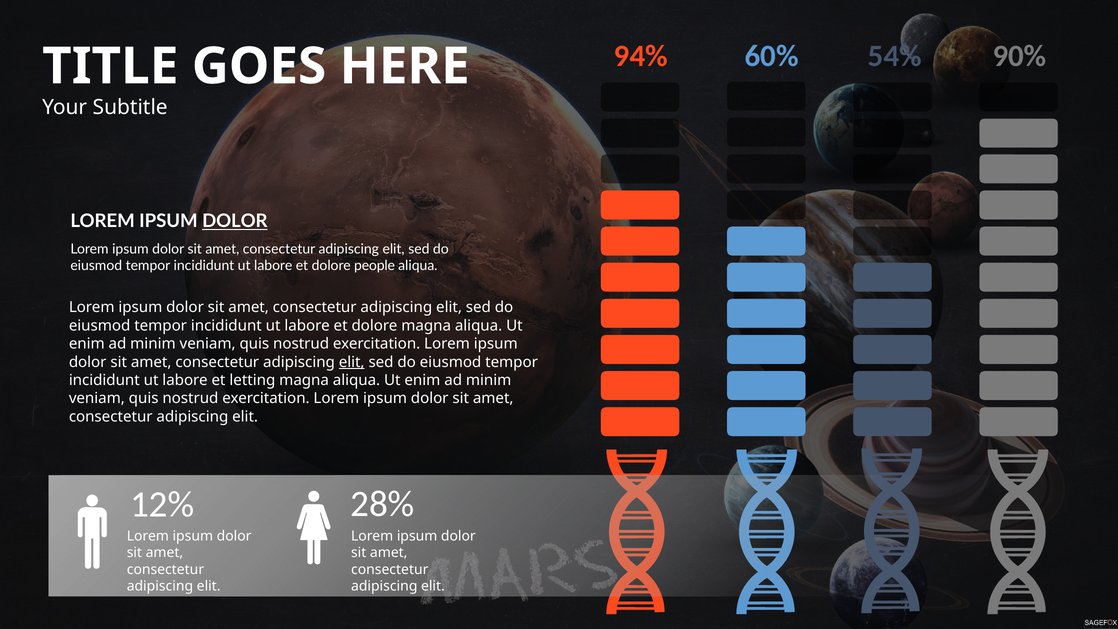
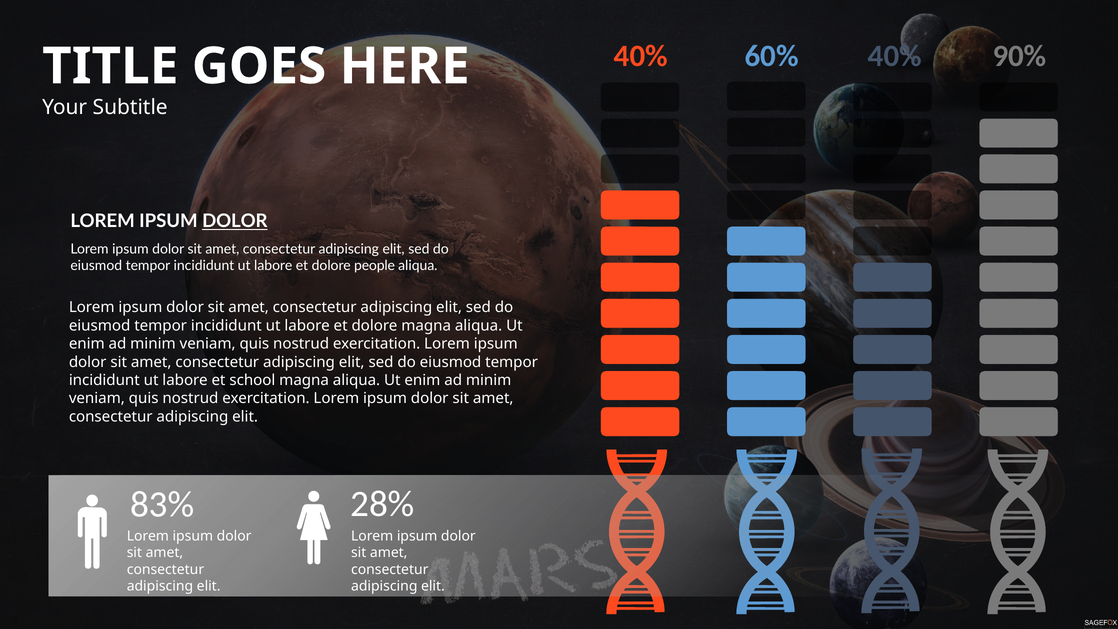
94% at (641, 56): 94% -> 40%
60% 54%: 54% -> 40%
elit at (352, 362) underline: present -> none
letting: letting -> school
12%: 12% -> 83%
